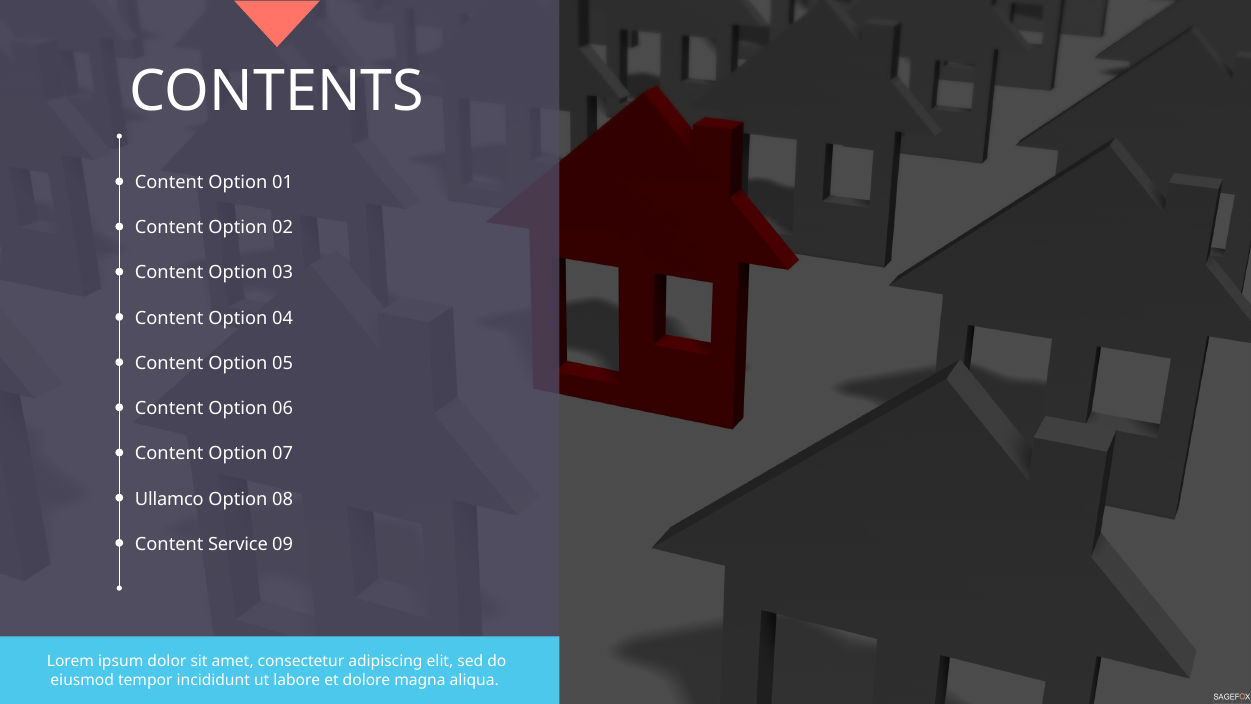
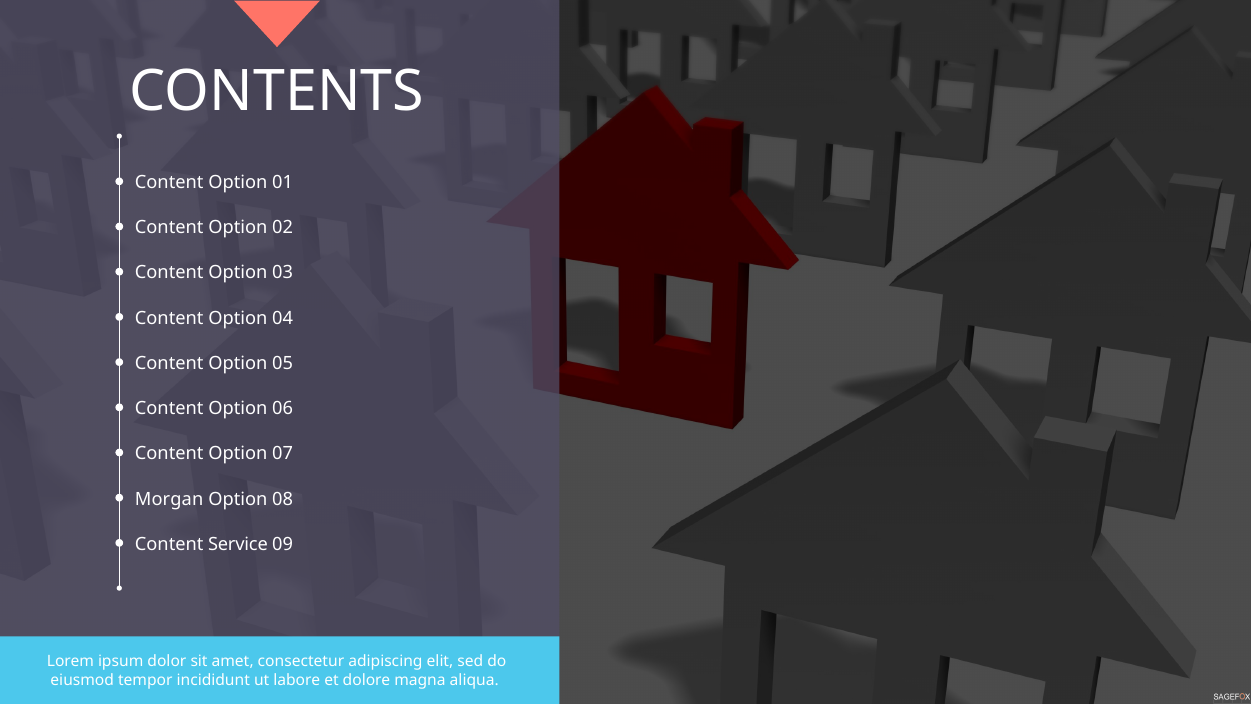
Ullamco: Ullamco -> Morgan
